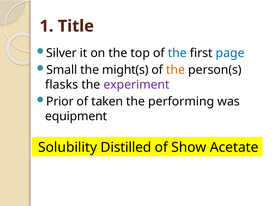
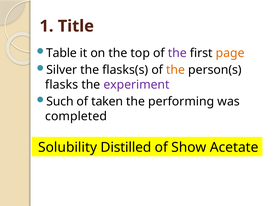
Silver: Silver -> Table
the at (177, 53) colour: blue -> purple
page colour: blue -> orange
Small: Small -> Silver
might(s: might(s -> flasks(s
Prior: Prior -> Such
equipment: equipment -> completed
